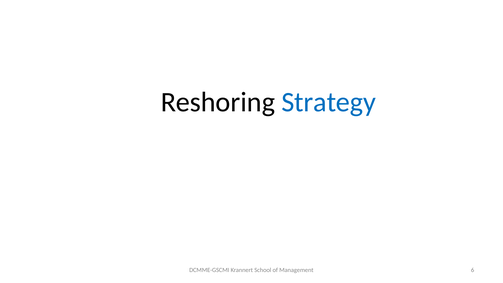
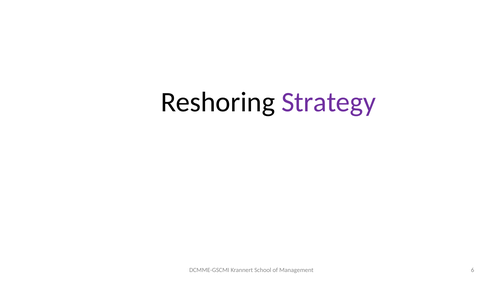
Strategy colour: blue -> purple
